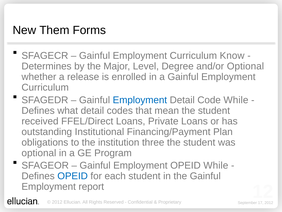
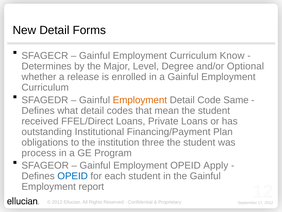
New Them: Them -> Detail
Employment at (140, 100) colour: blue -> orange
Code While: While -> Same
optional at (39, 153): optional -> process
OPEID While: While -> Apply
